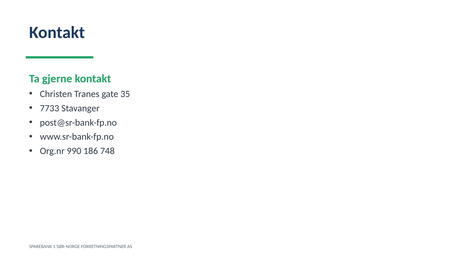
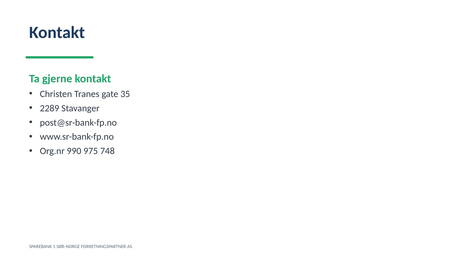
7733: 7733 -> 2289
186: 186 -> 975
